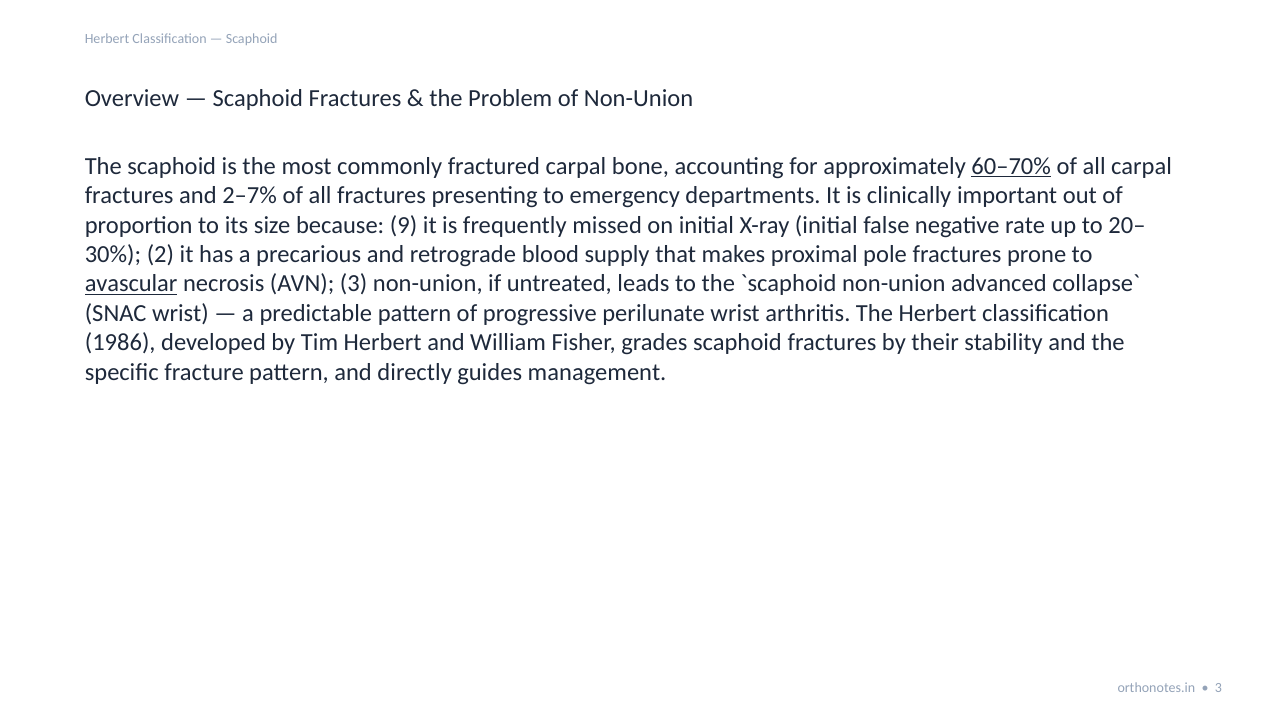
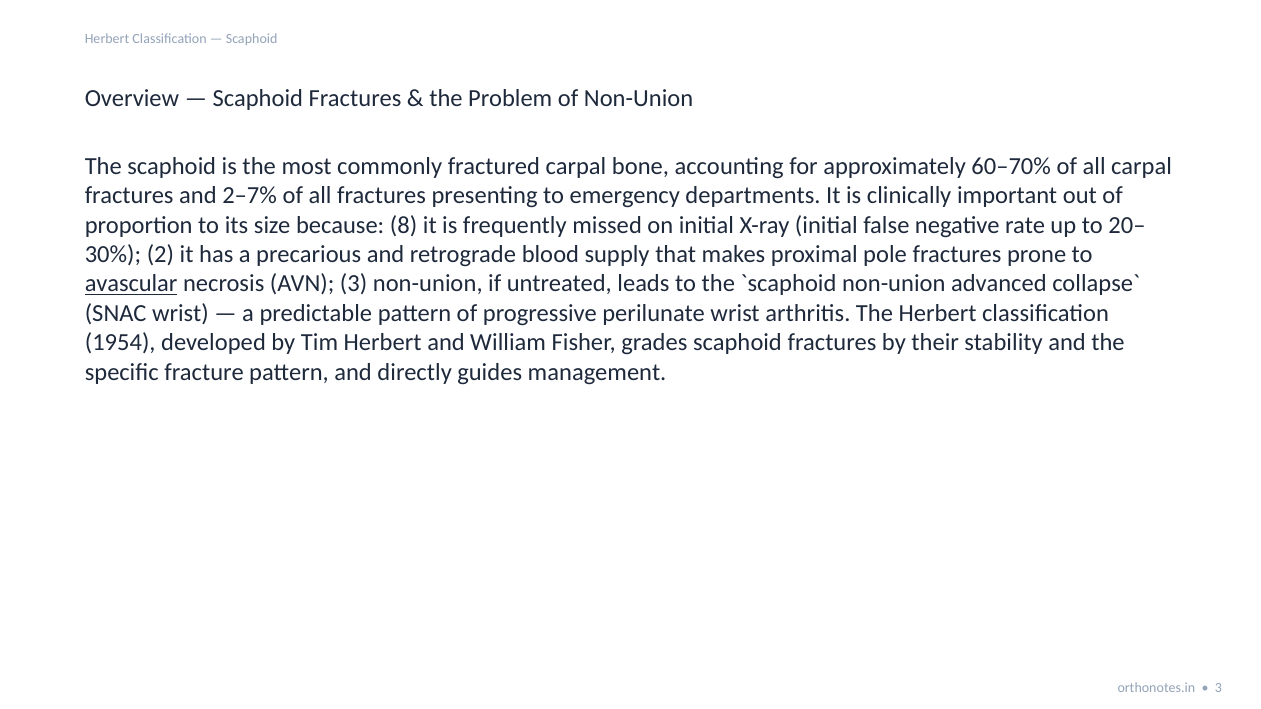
60–70% underline: present -> none
9: 9 -> 8
1986: 1986 -> 1954
